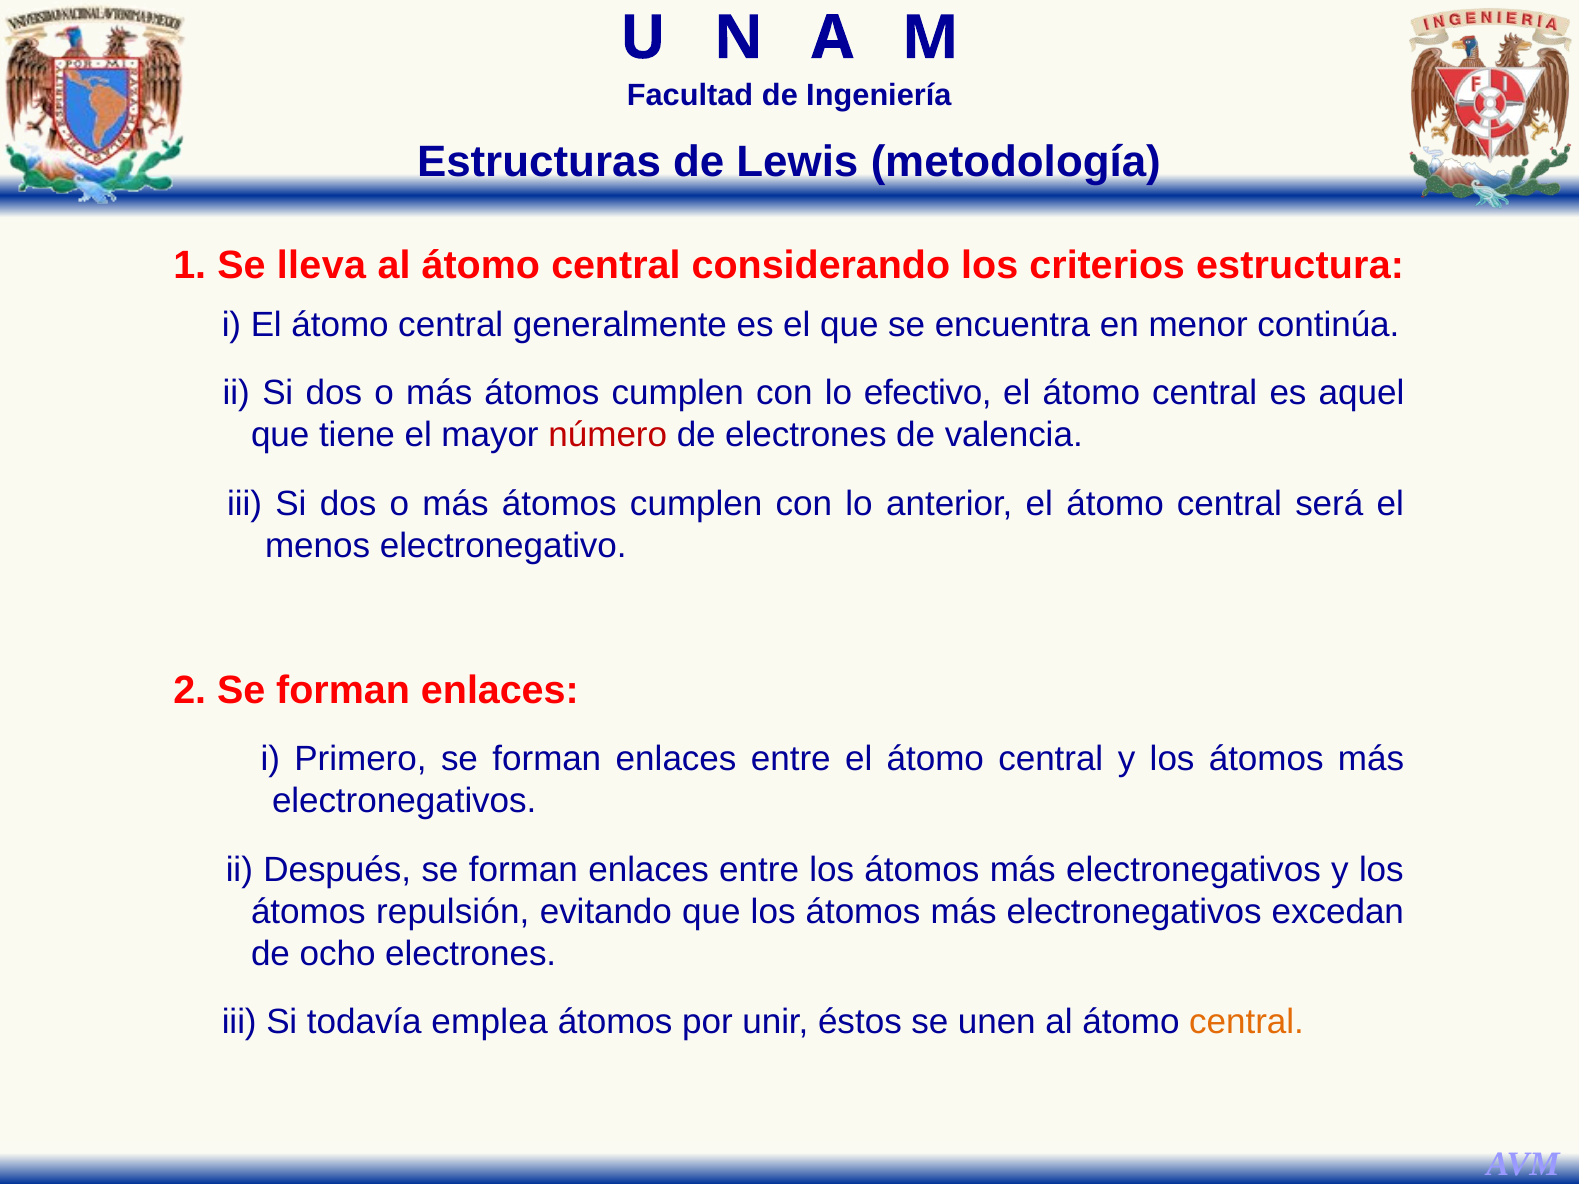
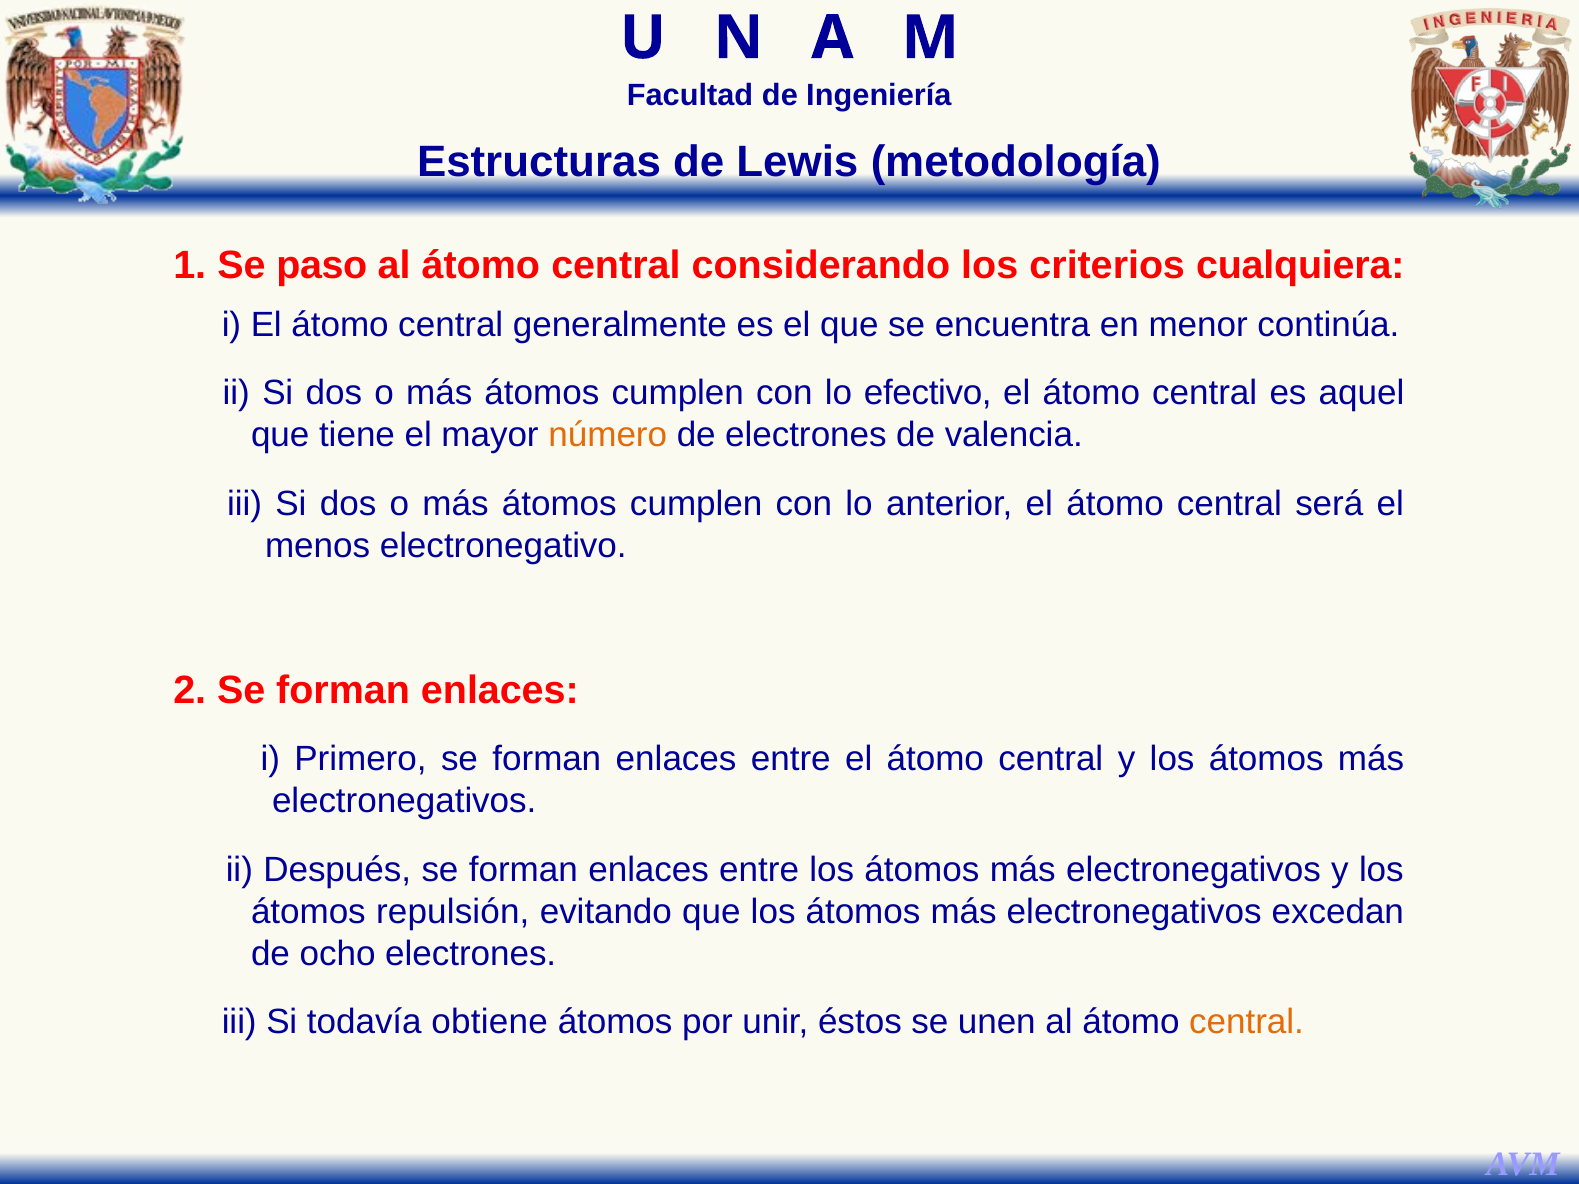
lleva: lleva -> paso
estructura: estructura -> cualquiera
número colour: red -> orange
emplea: emplea -> obtiene
